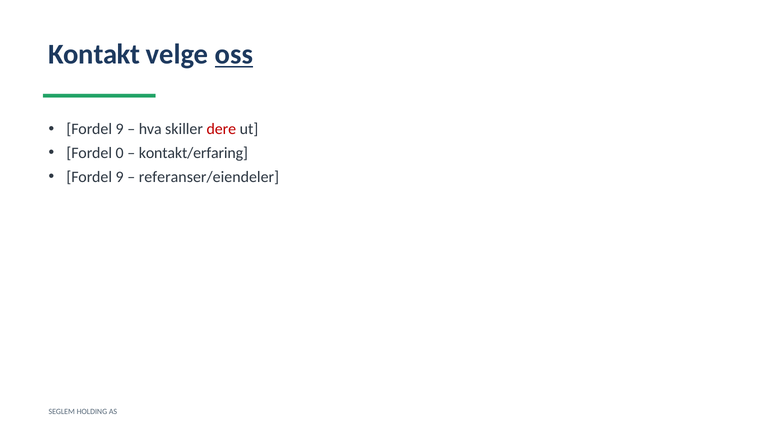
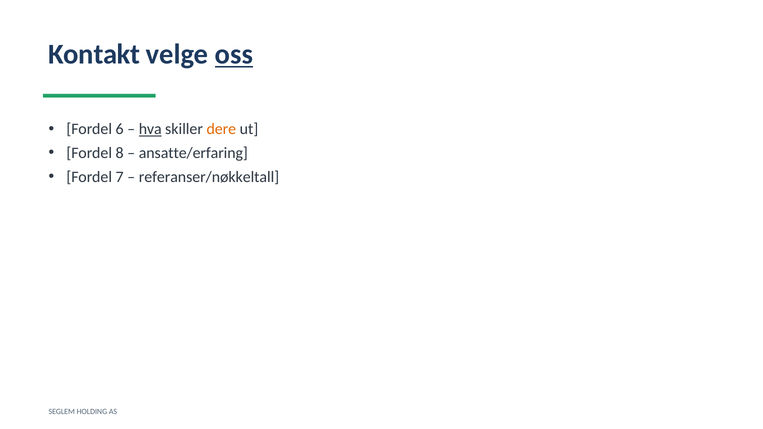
9 at (120, 129): 9 -> 6
hva underline: none -> present
dere colour: red -> orange
0: 0 -> 8
kontakt/erfaring: kontakt/erfaring -> ansatte/erfaring
9 at (120, 177): 9 -> 7
referanser/eiendeler: referanser/eiendeler -> referanser/nøkkeltall
